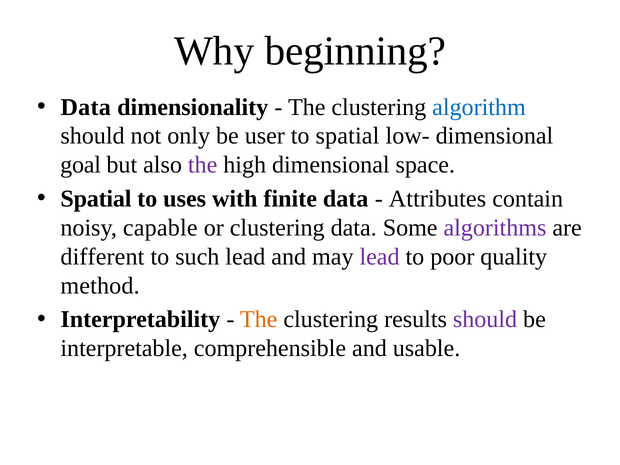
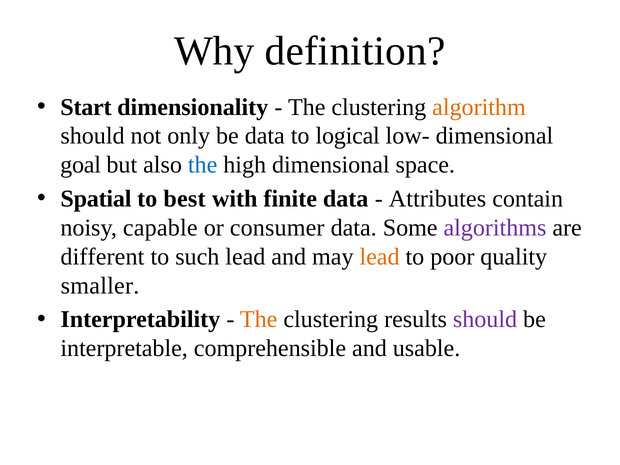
beginning: beginning -> definition
Data at (86, 107): Data -> Start
algorithm colour: blue -> orange
be user: user -> data
to spatial: spatial -> logical
the at (203, 165) colour: purple -> blue
uses: uses -> best
or clustering: clustering -> consumer
lead at (380, 257) colour: purple -> orange
method: method -> smaller
